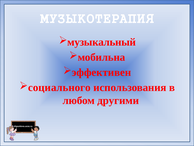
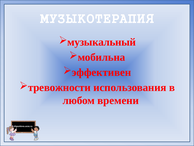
социального: социального -> тревожности
другими: другими -> времени
